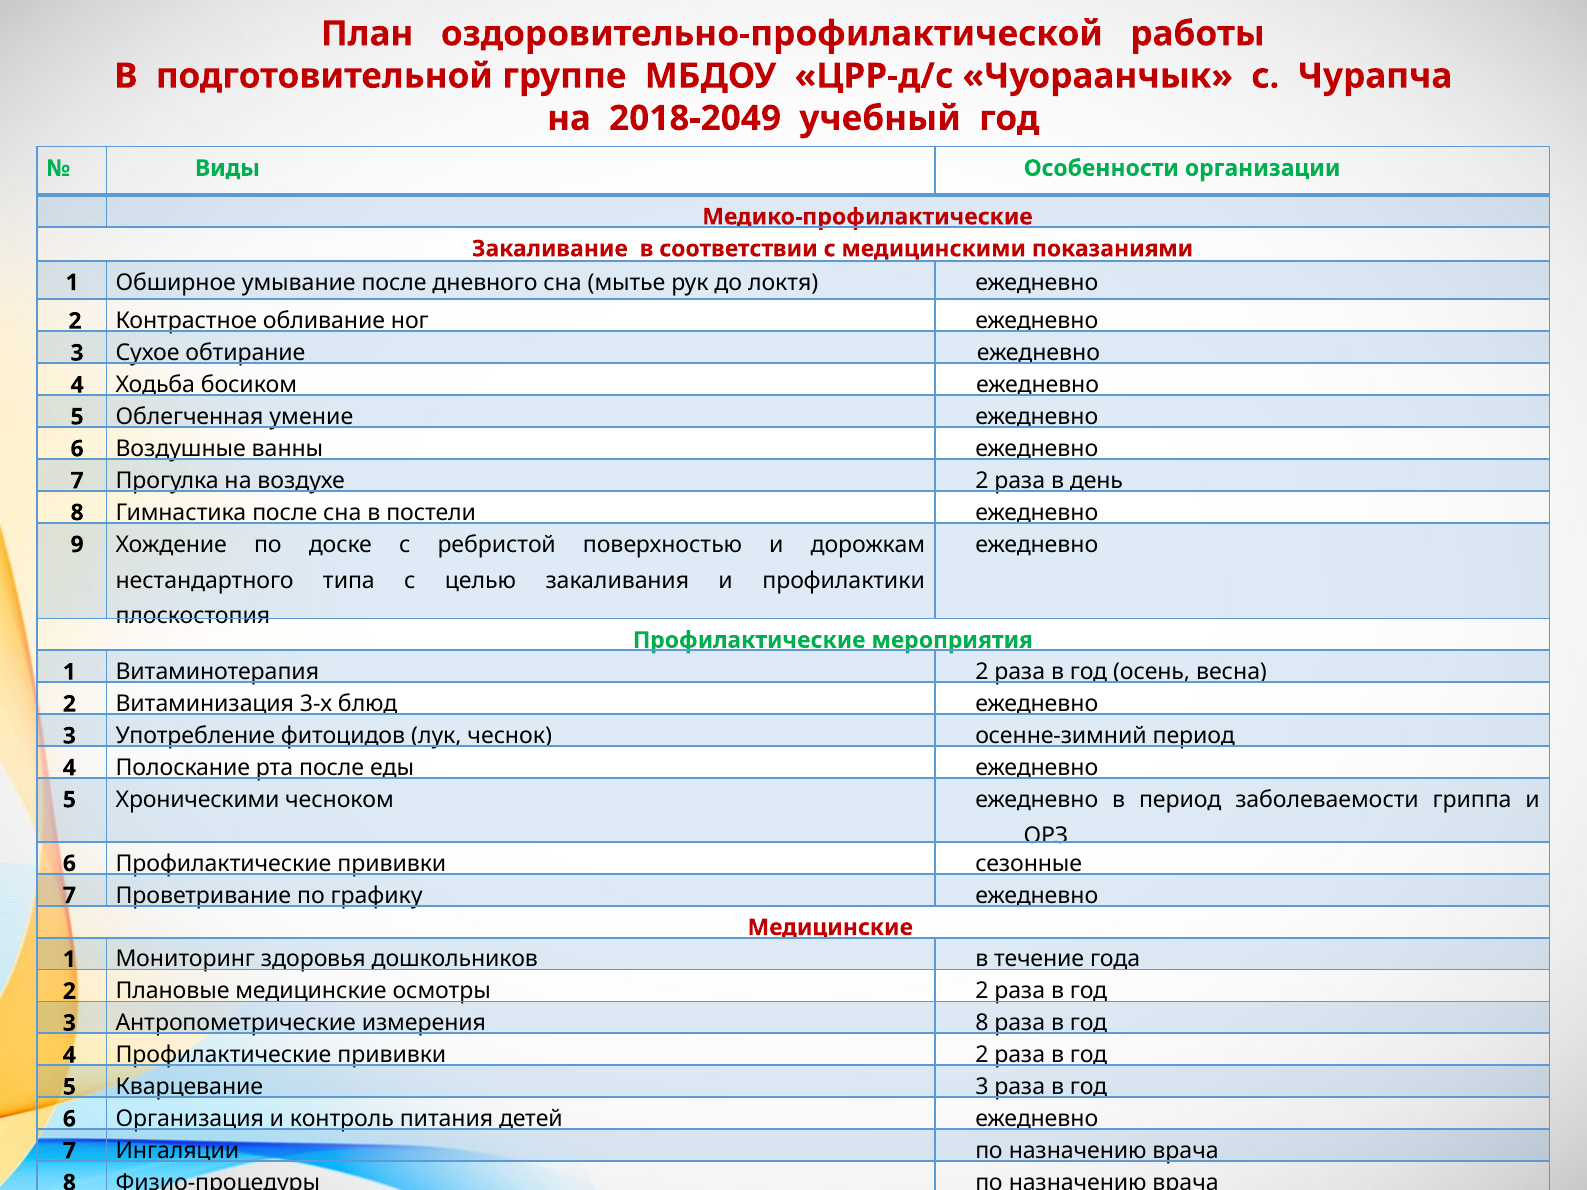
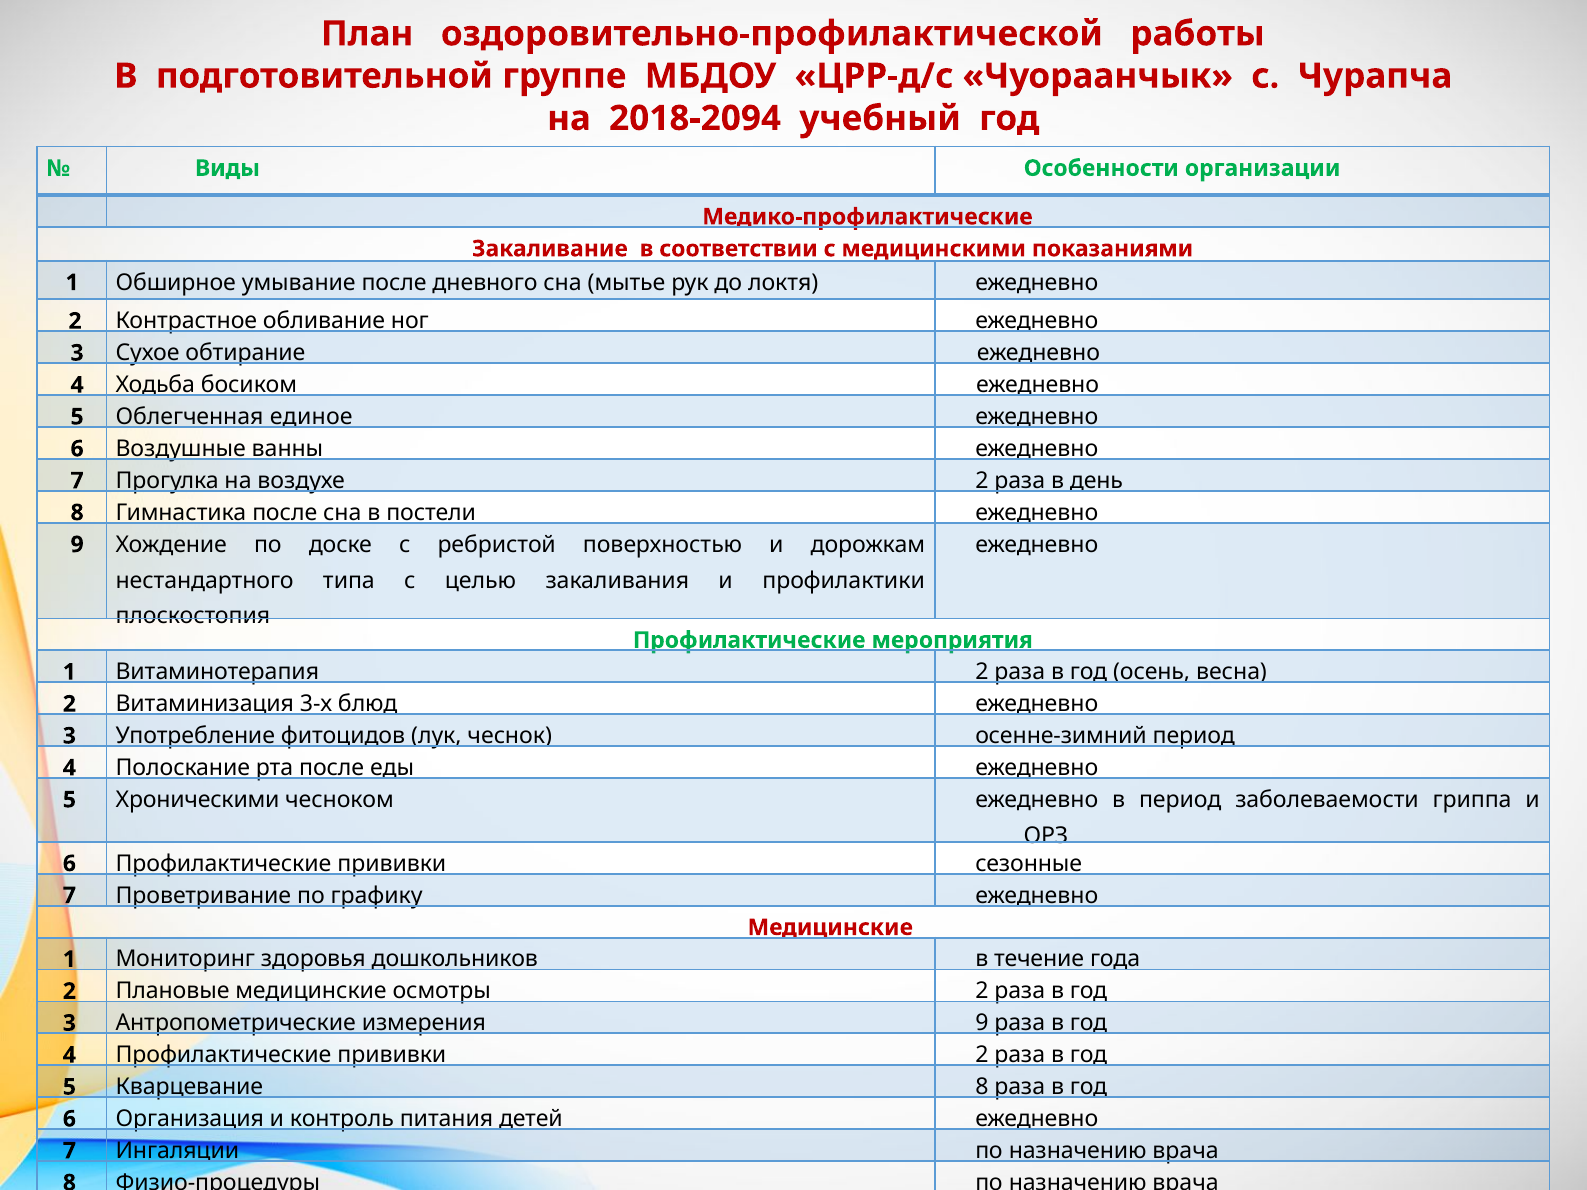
2018-2049: 2018-2049 -> 2018-2094
умение: умение -> единое
измерения 8: 8 -> 9
Кварцевание 3: 3 -> 8
